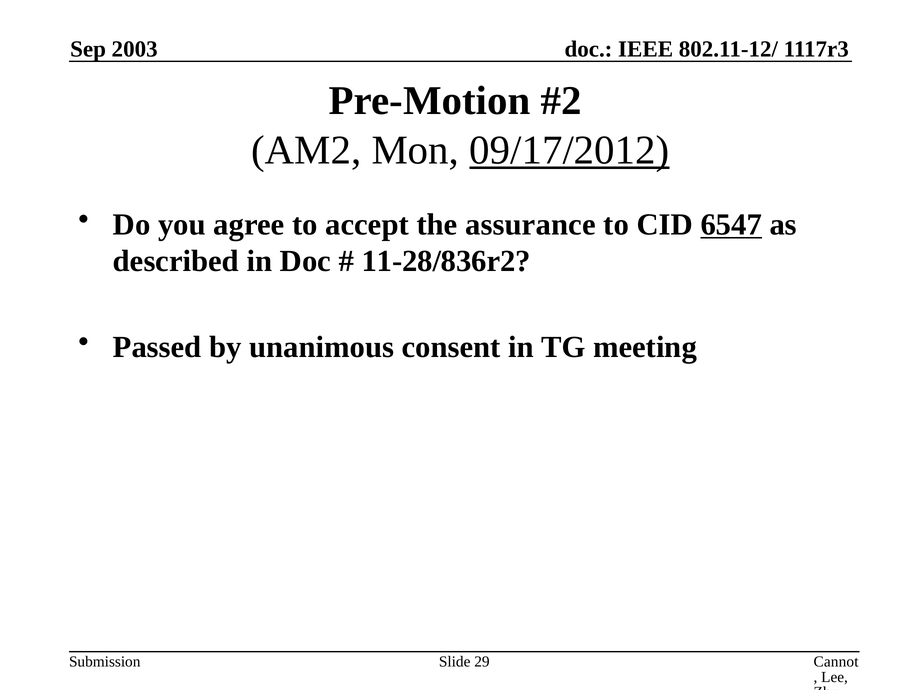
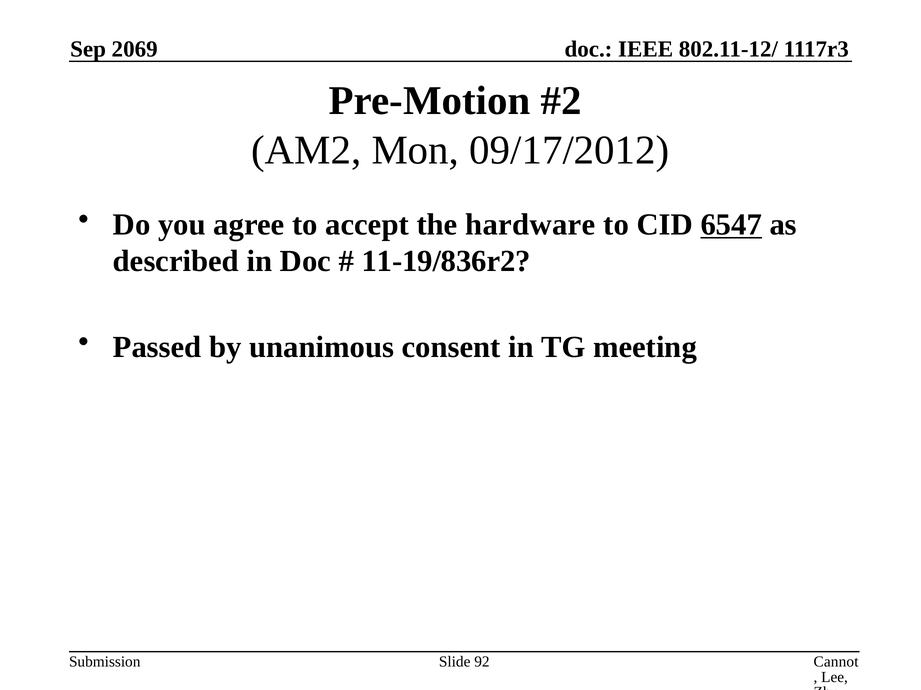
2003: 2003 -> 2069
09/17/2012 underline: present -> none
assurance: assurance -> hardware
11-28/836r2: 11-28/836r2 -> 11-19/836r2
29: 29 -> 92
